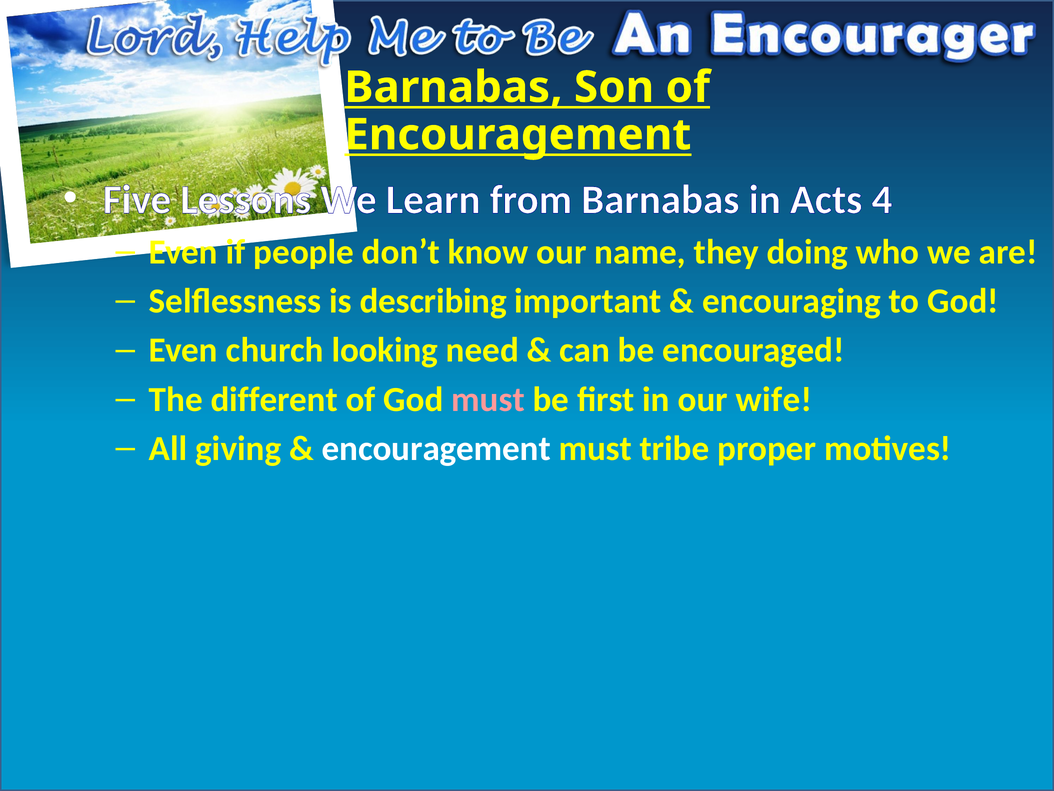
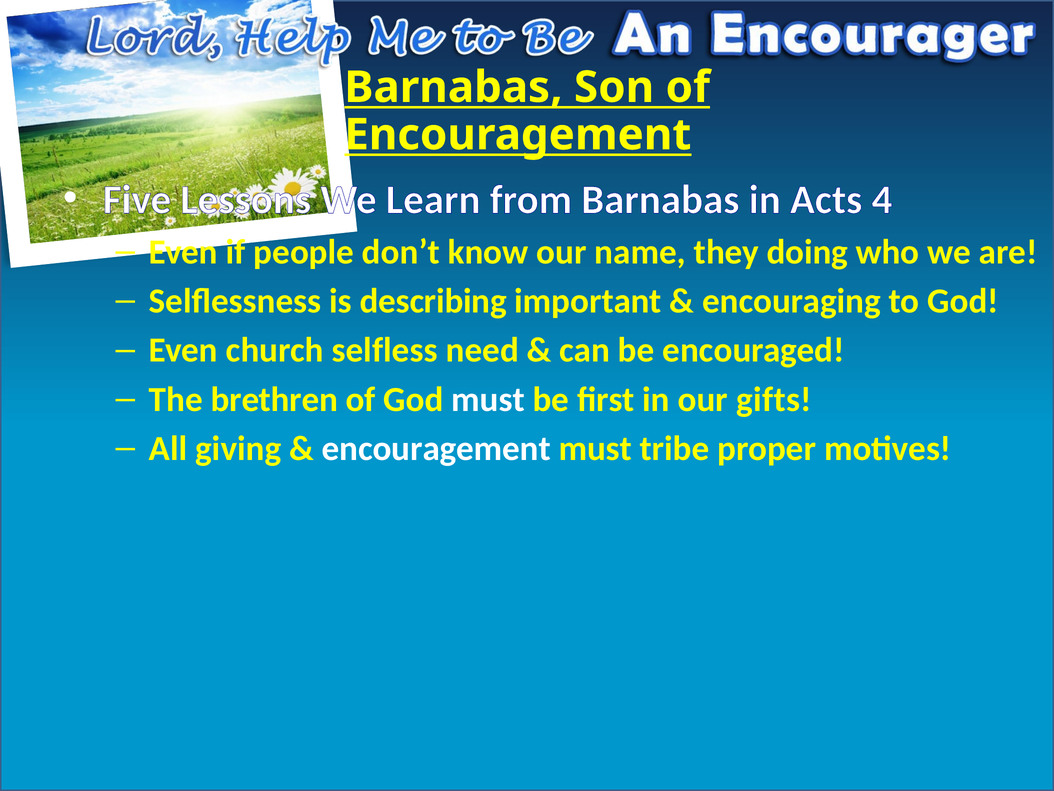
looking: looking -> selfless
different: different -> brethren
must at (488, 399) colour: pink -> white
wife: wife -> gifts
